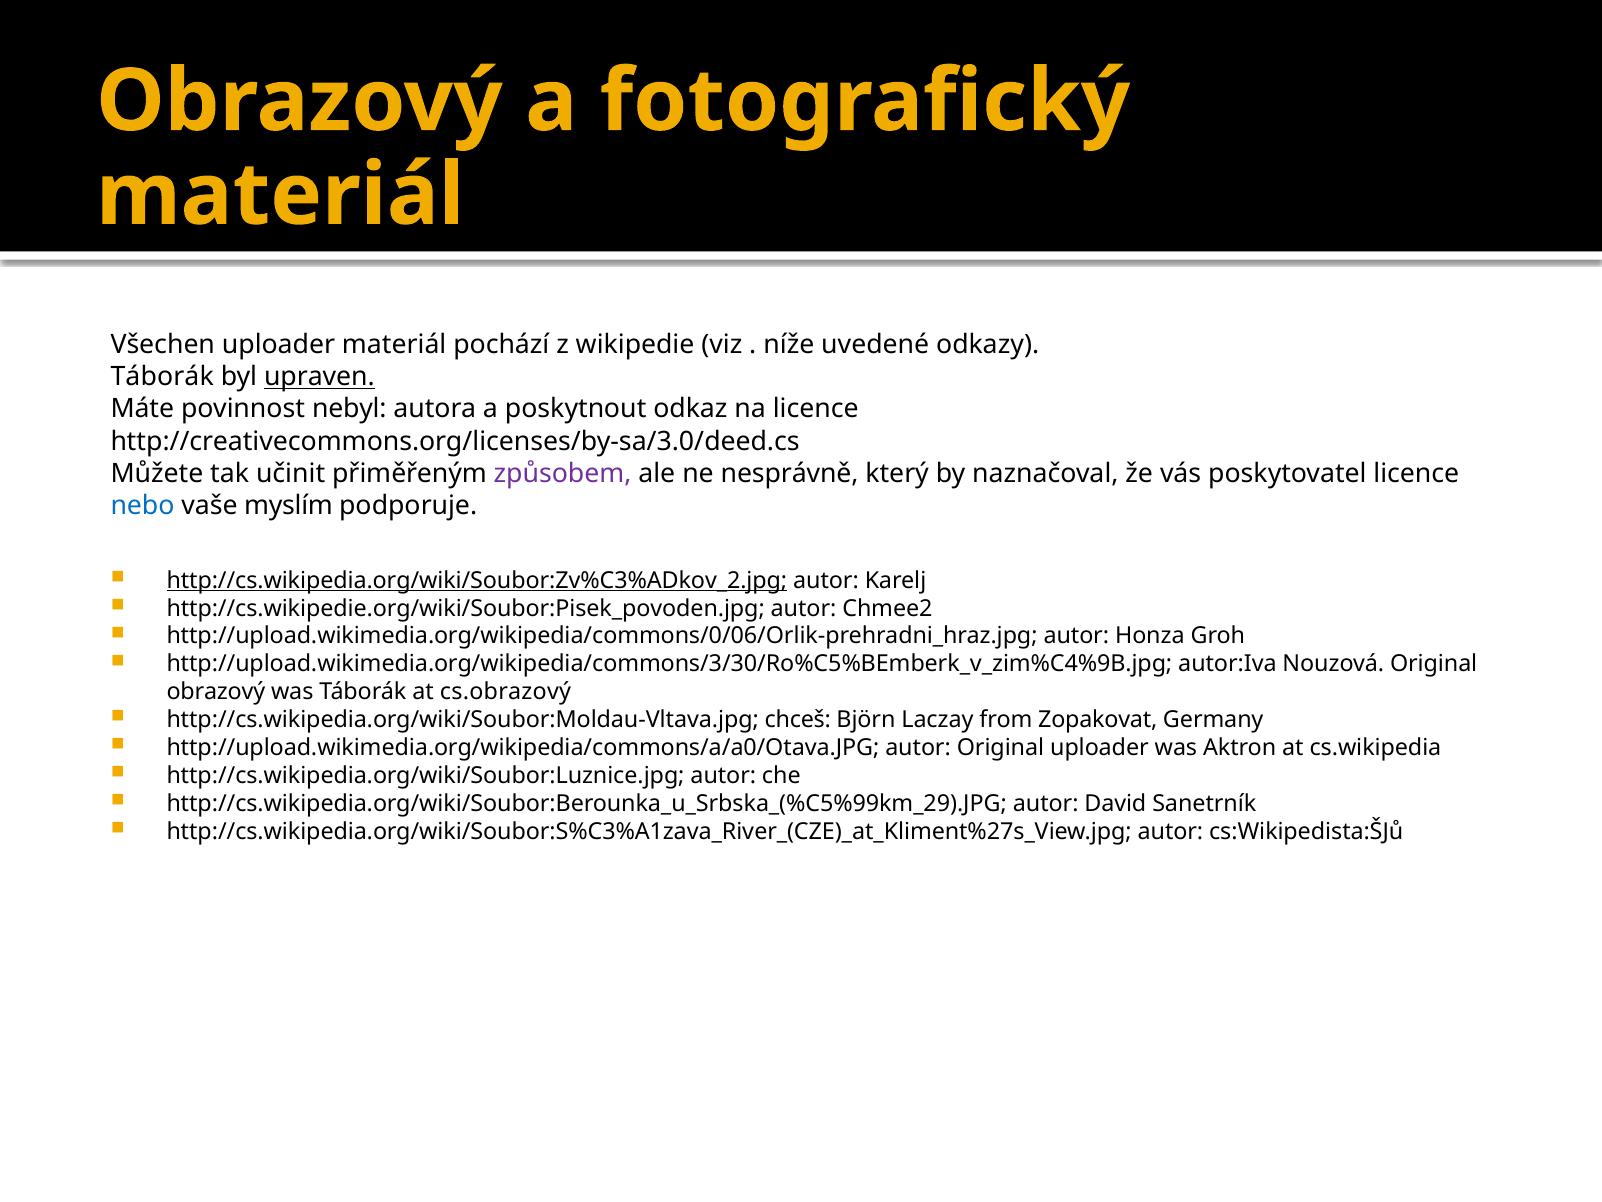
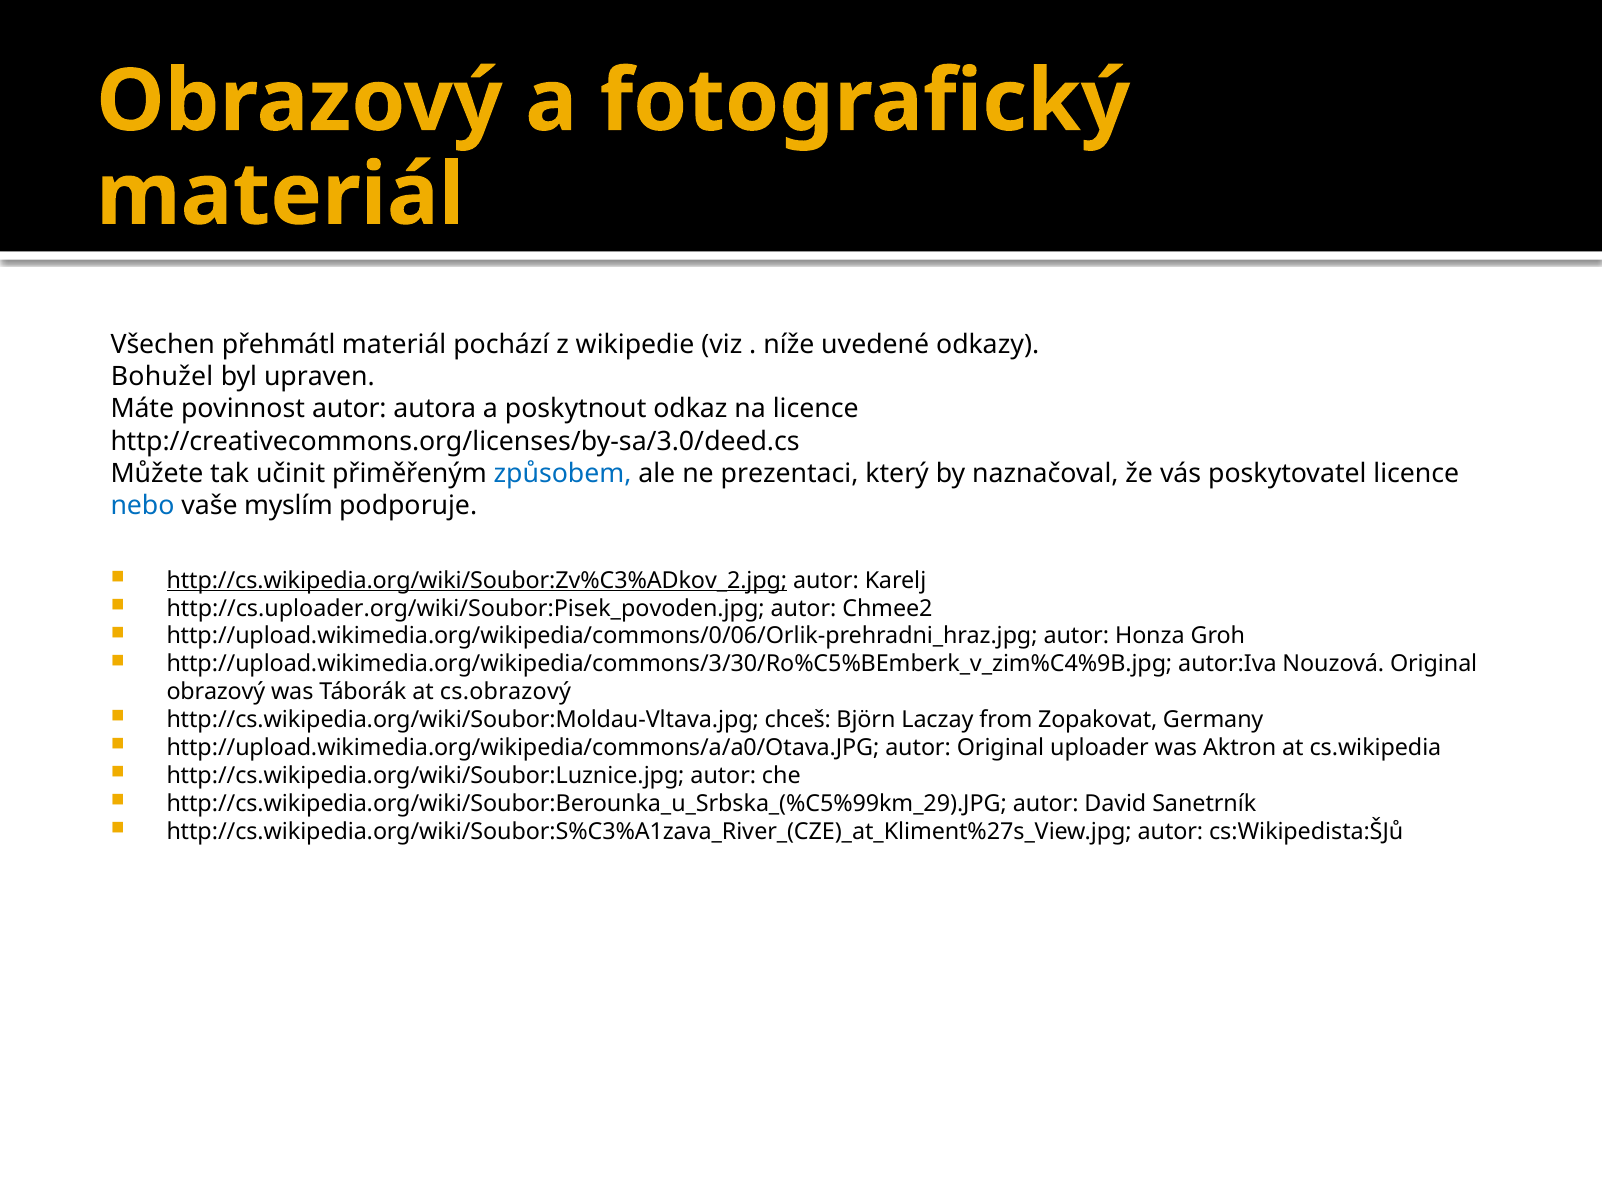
Všechen uploader: uploader -> přehmátl
Táborák at (162, 377): Táborák -> Bohužel
upraven underline: present -> none
povinnost nebyl: nebyl -> autor
způsobem colour: purple -> blue
nesprávně: nesprávně -> prezentaci
http://cs.wikipedie.org/wiki/Soubor:Pisek_povoden.jpg: http://cs.wikipedie.org/wiki/Soubor:Pisek_povoden.jpg -> http://cs.uploader.org/wiki/Soubor:Pisek_povoden.jpg
